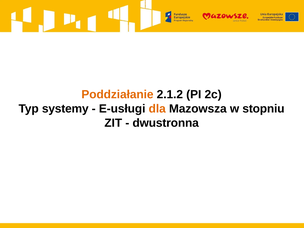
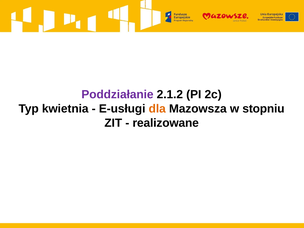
Poddziałanie colour: orange -> purple
systemy: systemy -> kwietnia
dwustronna: dwustronna -> realizowane
